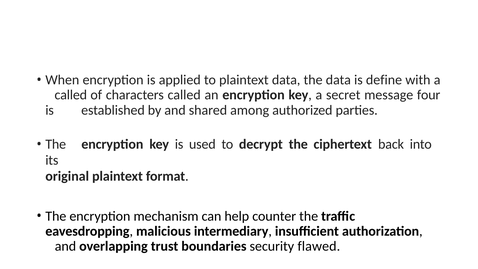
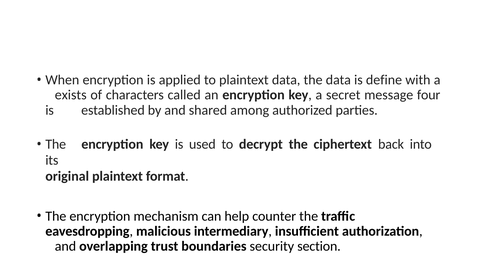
called at (71, 95): called -> exists
flawed: flawed -> section
